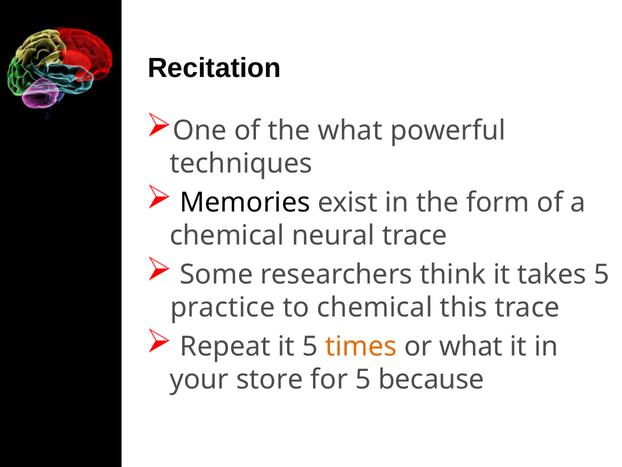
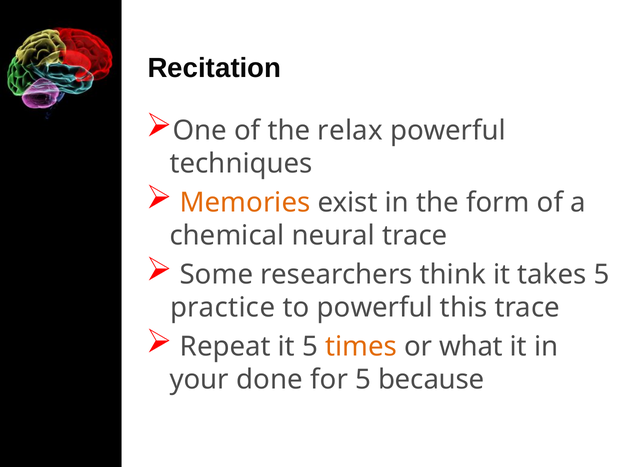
the what: what -> relax
Memories colour: black -> orange
to chemical: chemical -> powerful
store: store -> done
